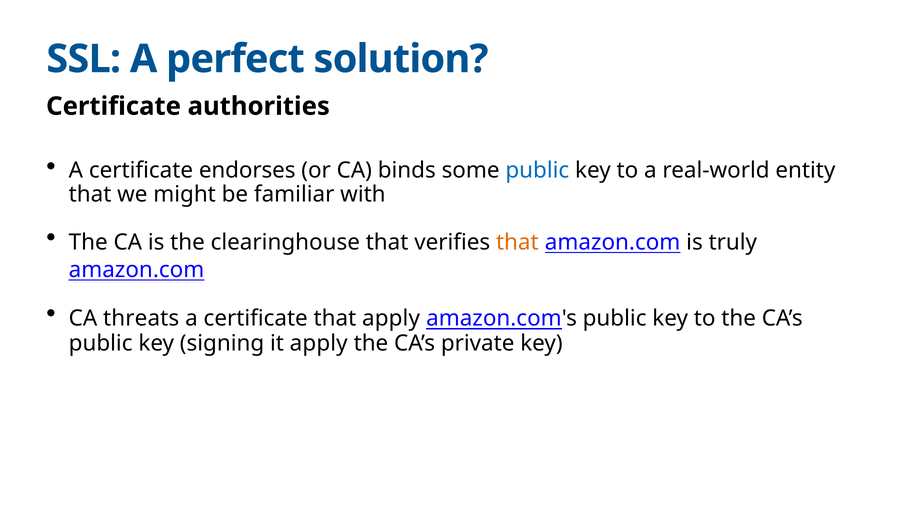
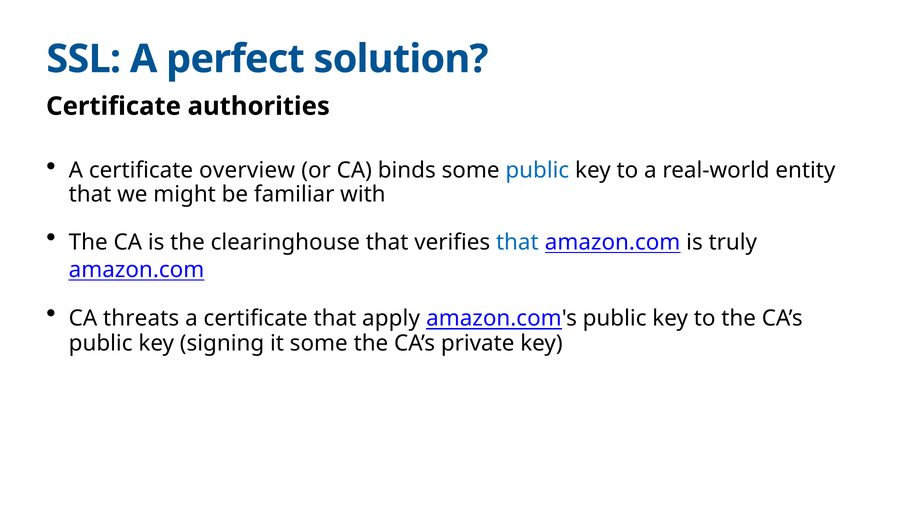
endorses: endorses -> overview
that at (517, 242) colour: orange -> blue
it apply: apply -> some
